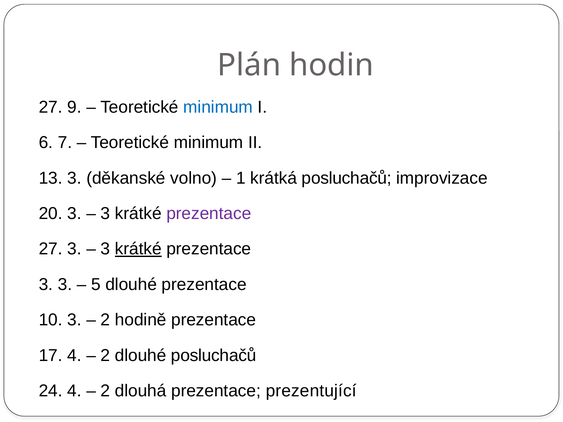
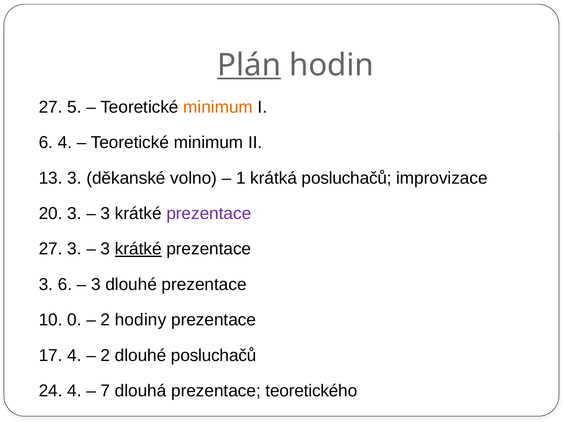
Plán underline: none -> present
9: 9 -> 5
minimum at (218, 107) colour: blue -> orange
6 7: 7 -> 4
3 3: 3 -> 6
5 at (96, 285): 5 -> 3
10 3: 3 -> 0
hodině: hodině -> hodiny
2 at (105, 391): 2 -> 7
prezentující: prezentující -> teoretického
